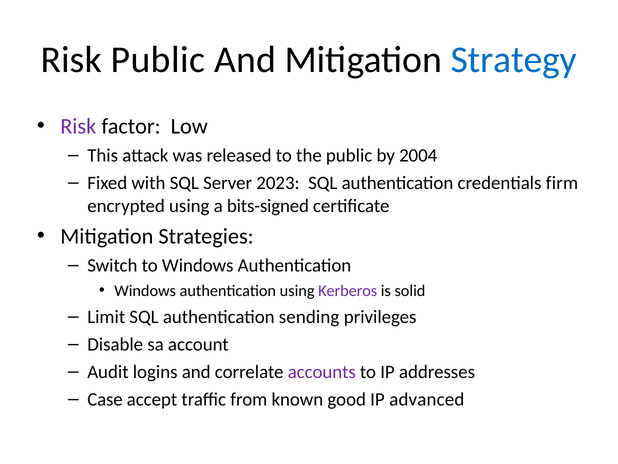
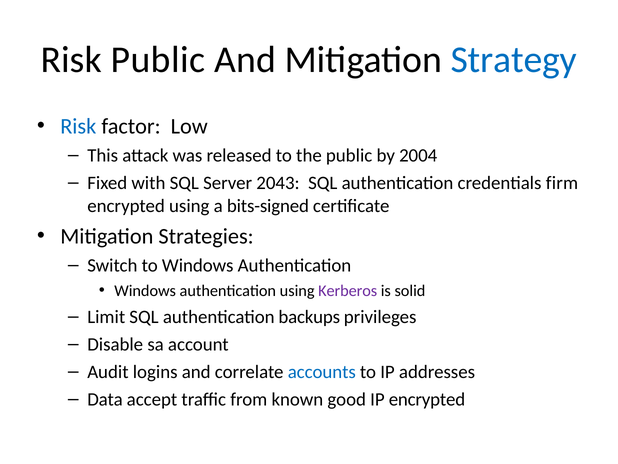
Risk at (78, 126) colour: purple -> blue
2023: 2023 -> 2043
sending: sending -> backups
accounts colour: purple -> blue
Case: Case -> Data
IP advanced: advanced -> encrypted
